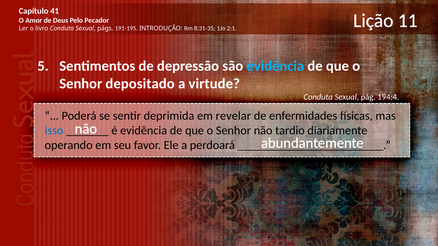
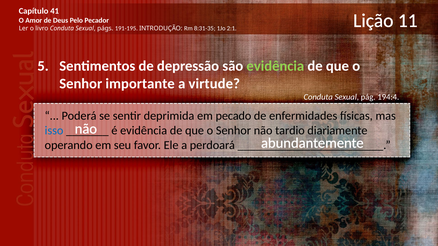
evidência at (275, 66) colour: light blue -> light green
depositado: depositado -> importante
revelar: revelar -> pecado
